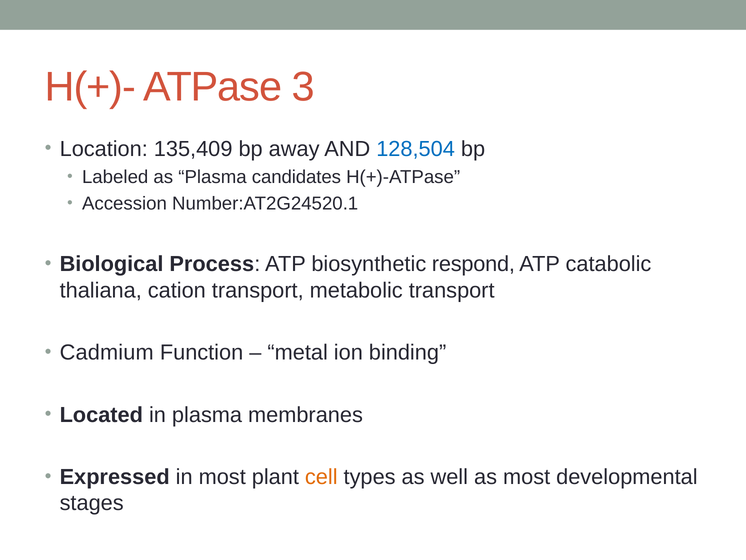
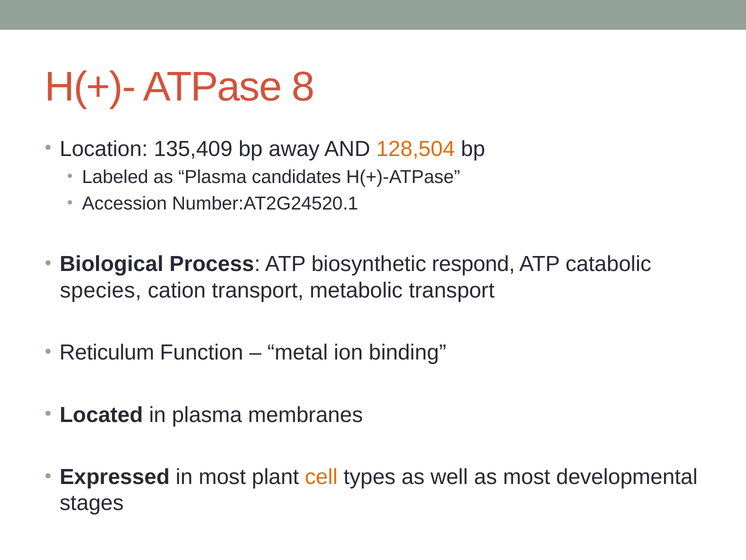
3: 3 -> 8
128,504 colour: blue -> orange
thaliana: thaliana -> species
Cadmium: Cadmium -> Reticulum
